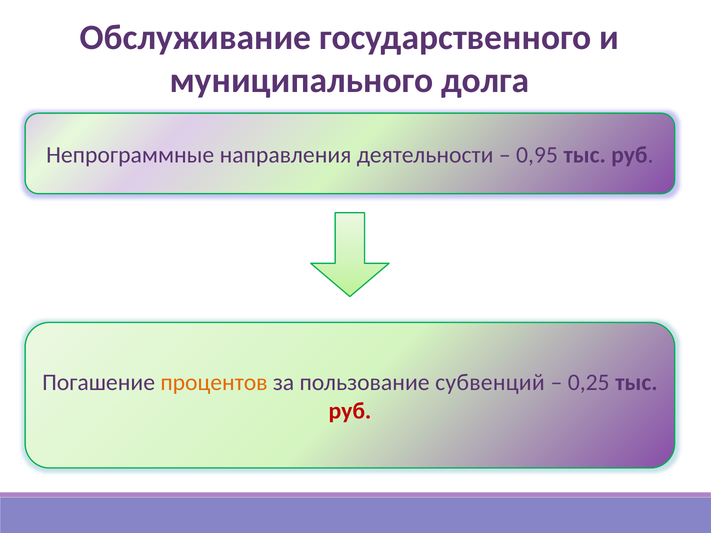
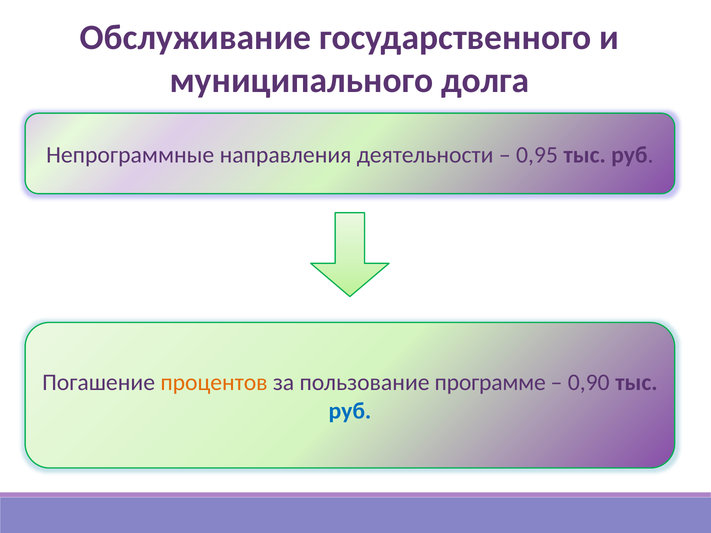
субвенций: субвенций -> программе
0,25: 0,25 -> 0,90
руб at (350, 411) colour: red -> blue
